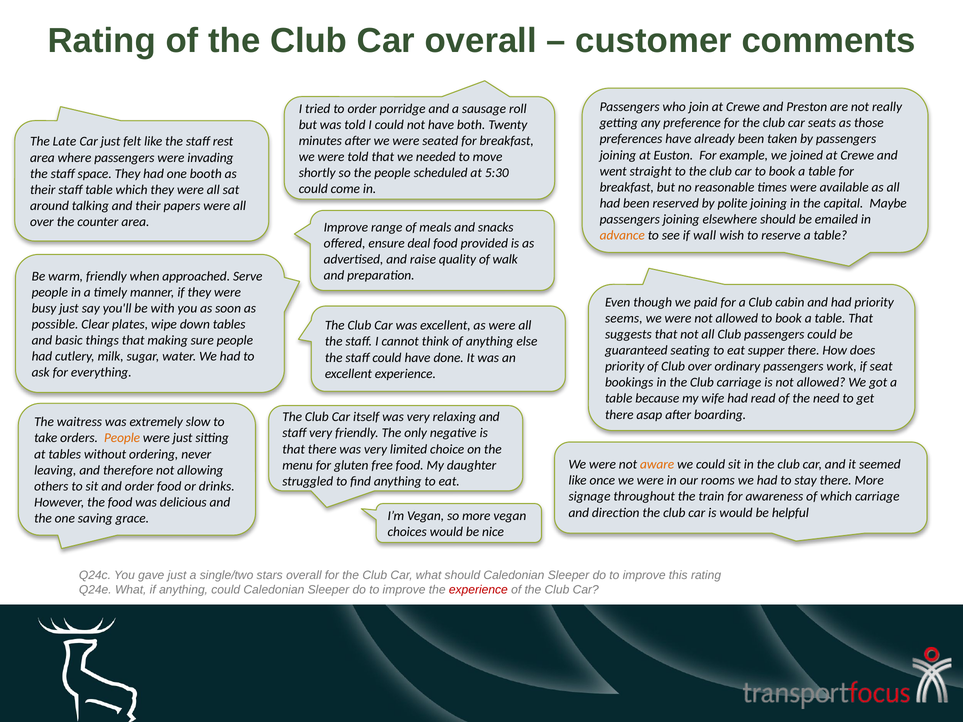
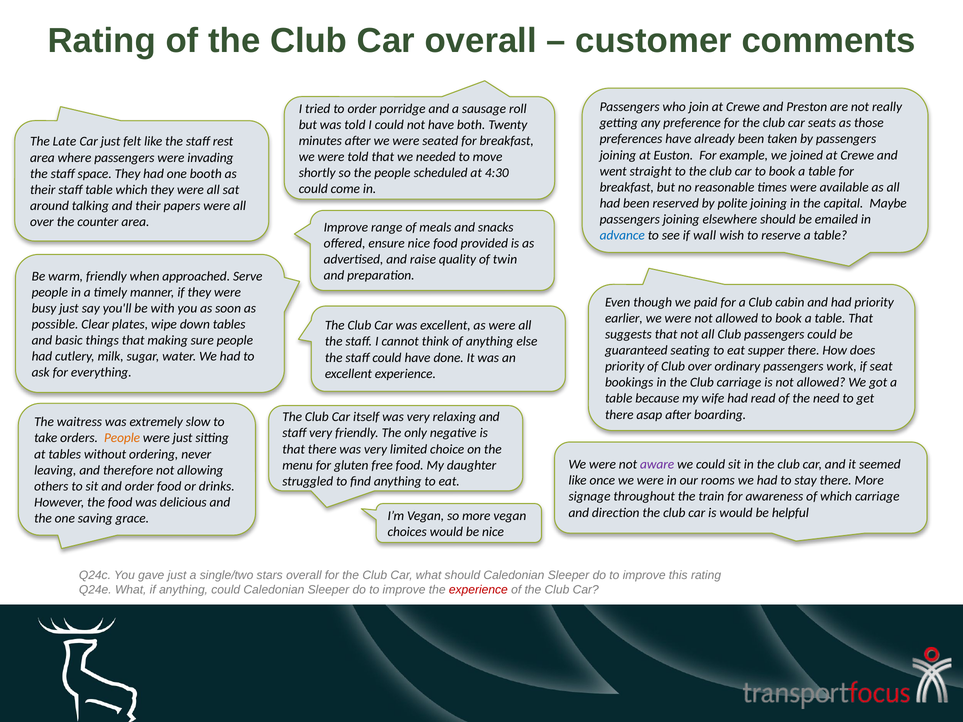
5:30: 5:30 -> 4:30
advance colour: orange -> blue
ensure deal: deal -> nice
walk: walk -> twin
seems: seems -> earlier
aware colour: orange -> purple
